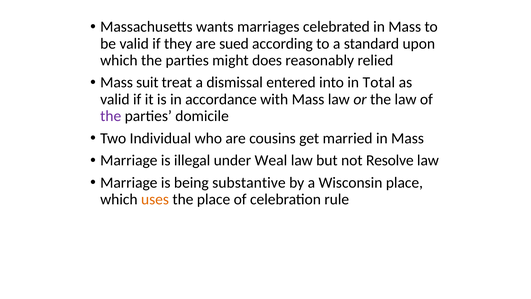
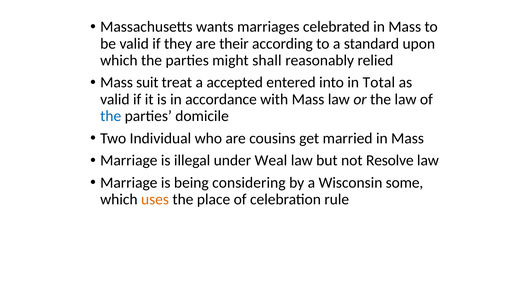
sued: sued -> their
does: does -> shall
dismissal: dismissal -> accepted
the at (111, 116) colour: purple -> blue
substantive: substantive -> considering
Wisconsin place: place -> some
